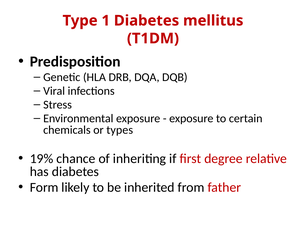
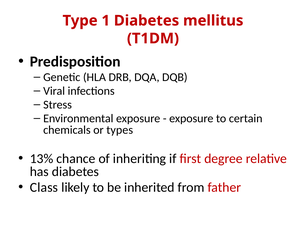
19%: 19% -> 13%
Form: Form -> Class
